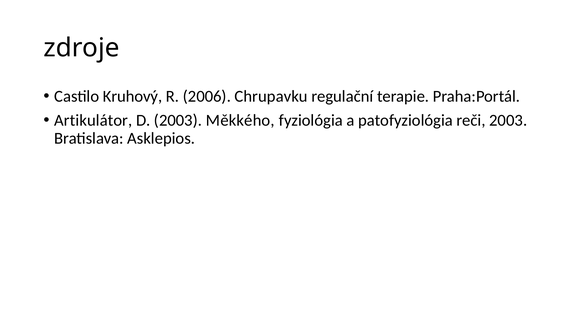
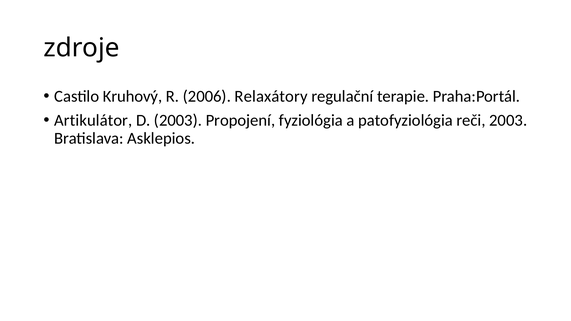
Chrupavku: Chrupavku -> Relaxátory
Měkkého: Měkkého -> Propojení
